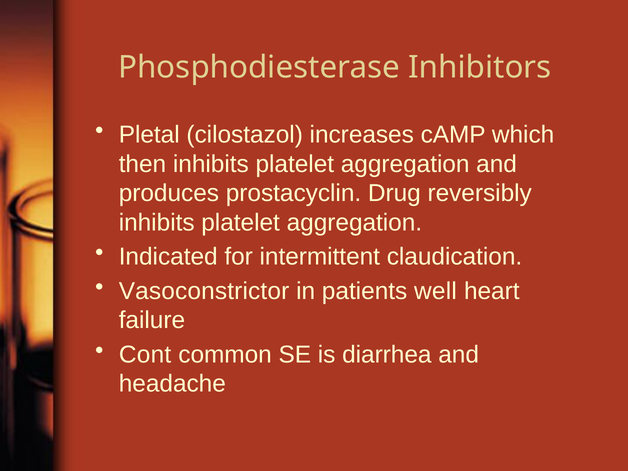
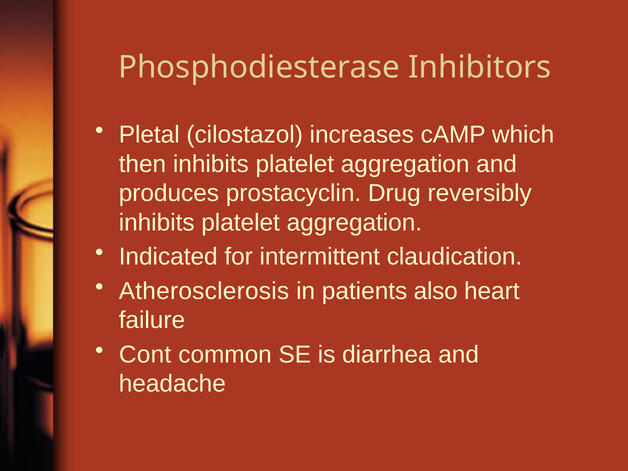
Vasoconstrictor: Vasoconstrictor -> Atherosclerosis
well: well -> also
